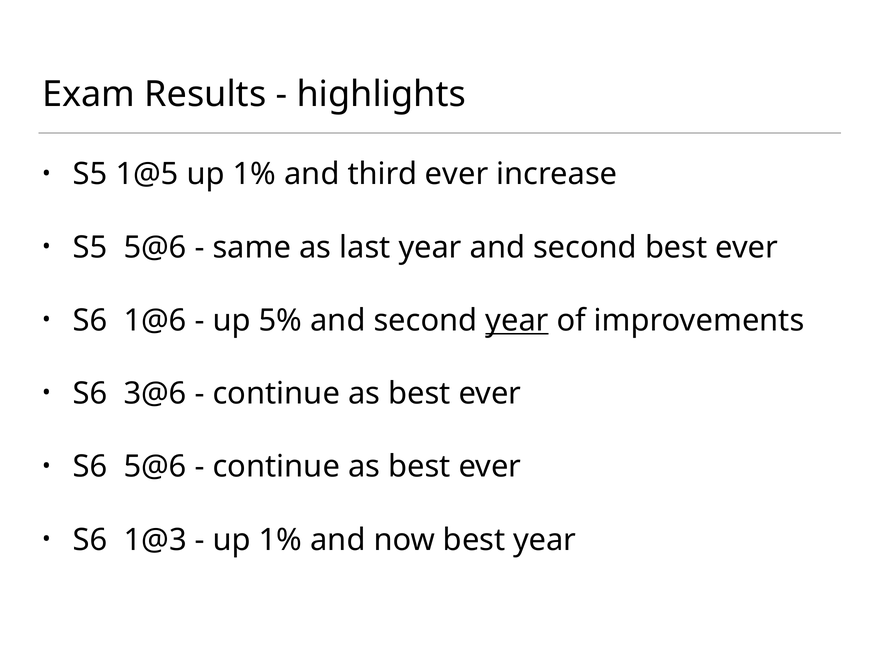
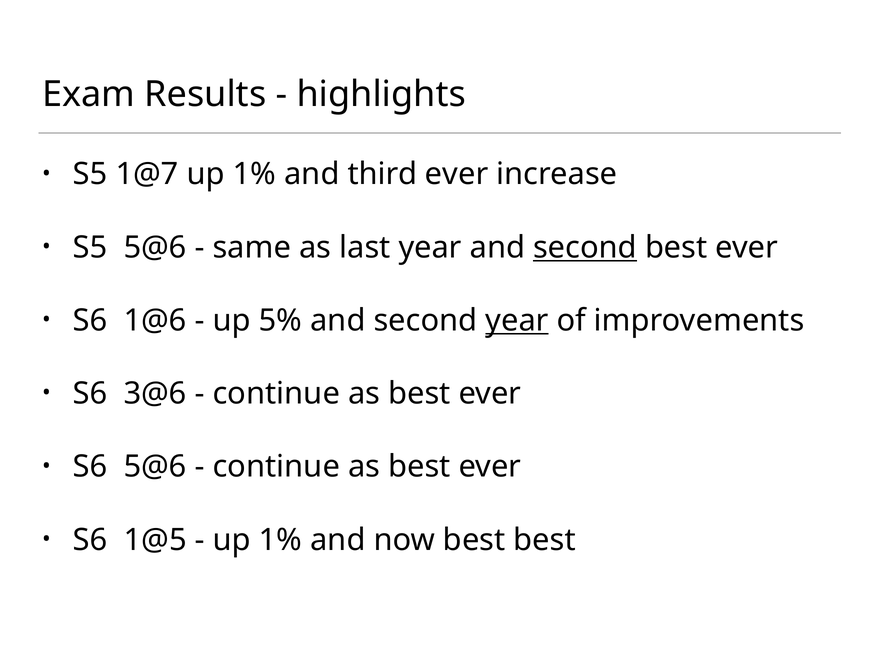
1@5: 1@5 -> 1@7
second at (585, 248) underline: none -> present
1@3: 1@3 -> 1@5
best year: year -> best
